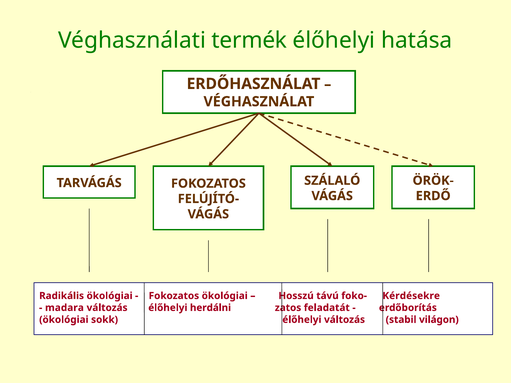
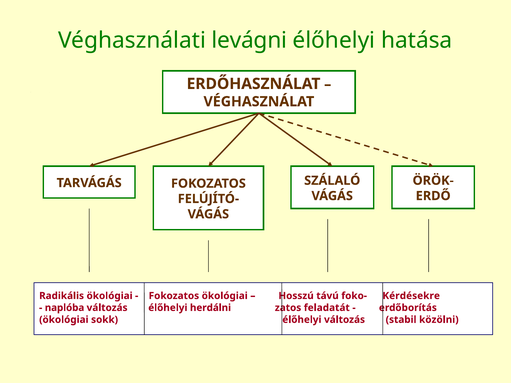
termék: termék -> levágni
madara: madara -> naplóba
világon: világon -> közölni
